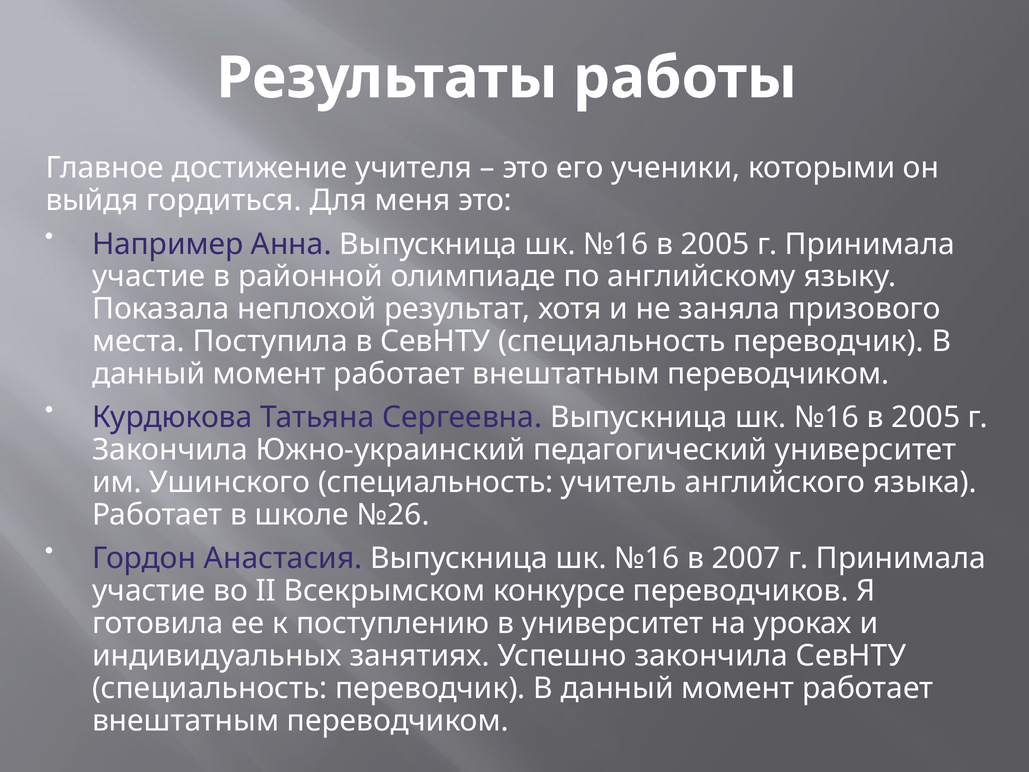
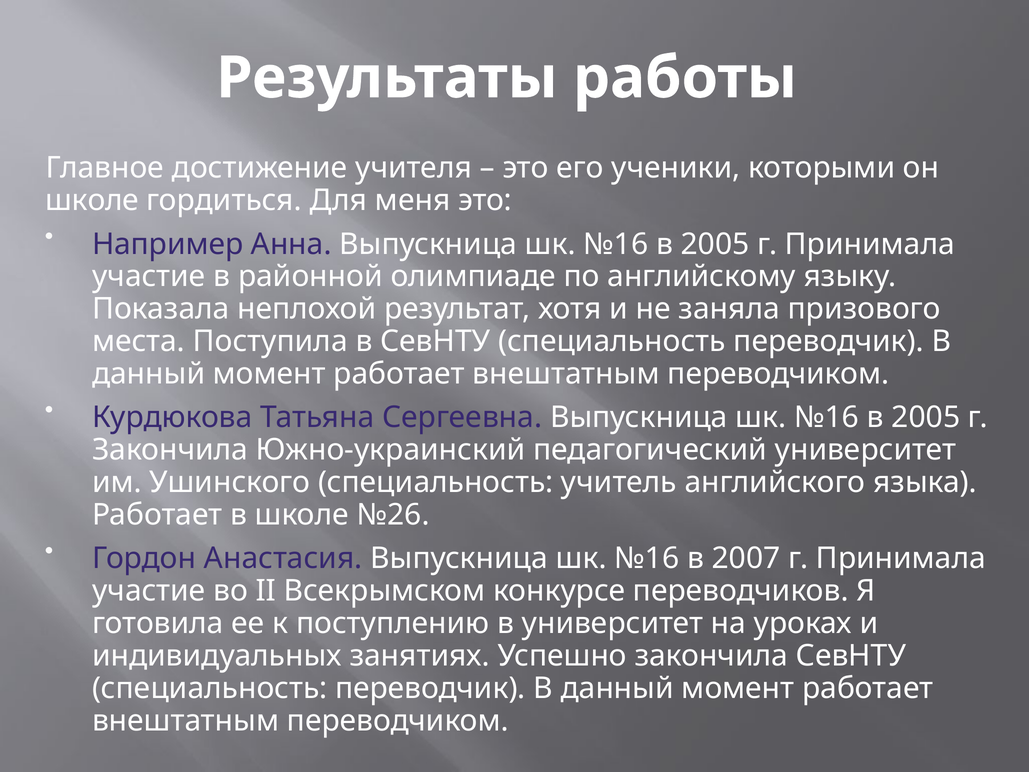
выйдя at (92, 200): выйдя -> школе
